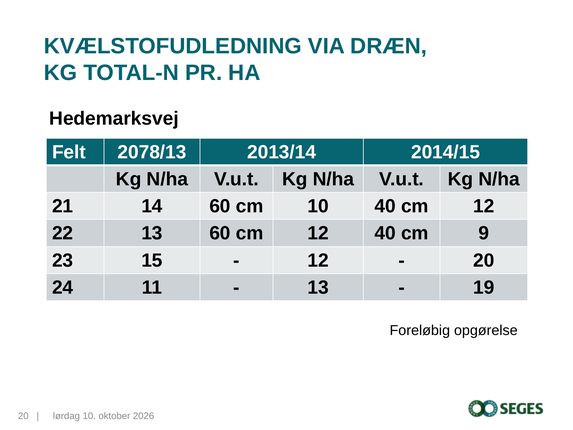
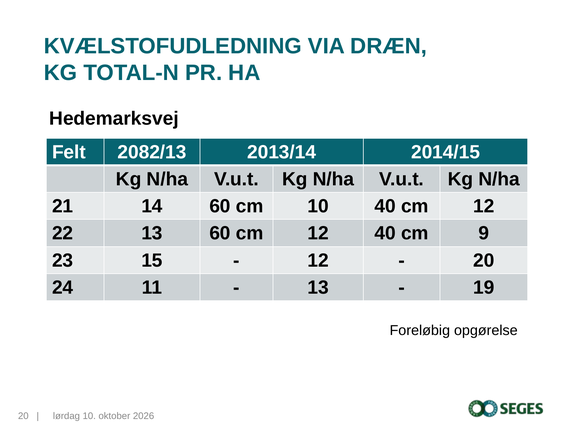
2078/13: 2078/13 -> 2082/13
